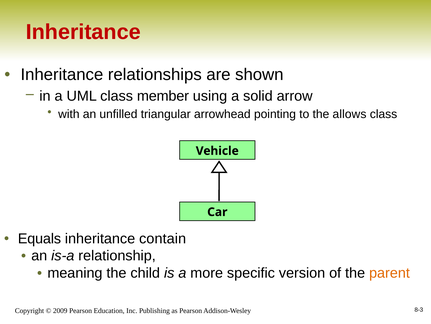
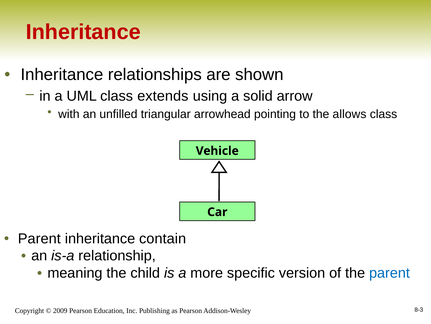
member: member -> extends
Equals at (39, 238): Equals -> Parent
parent at (389, 273) colour: orange -> blue
